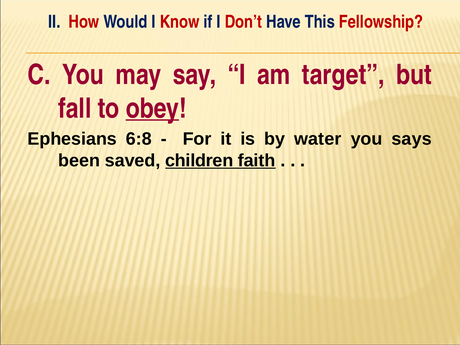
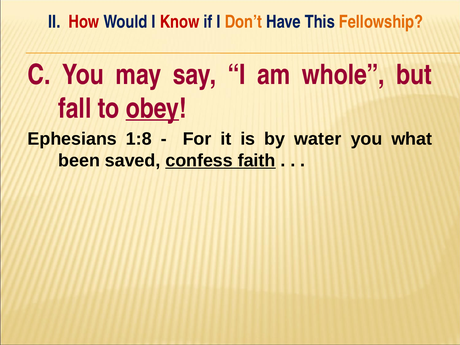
Don’t colour: red -> orange
Fellowship colour: red -> orange
target: target -> whole
6:8: 6:8 -> 1:8
says: says -> what
children: children -> confess
